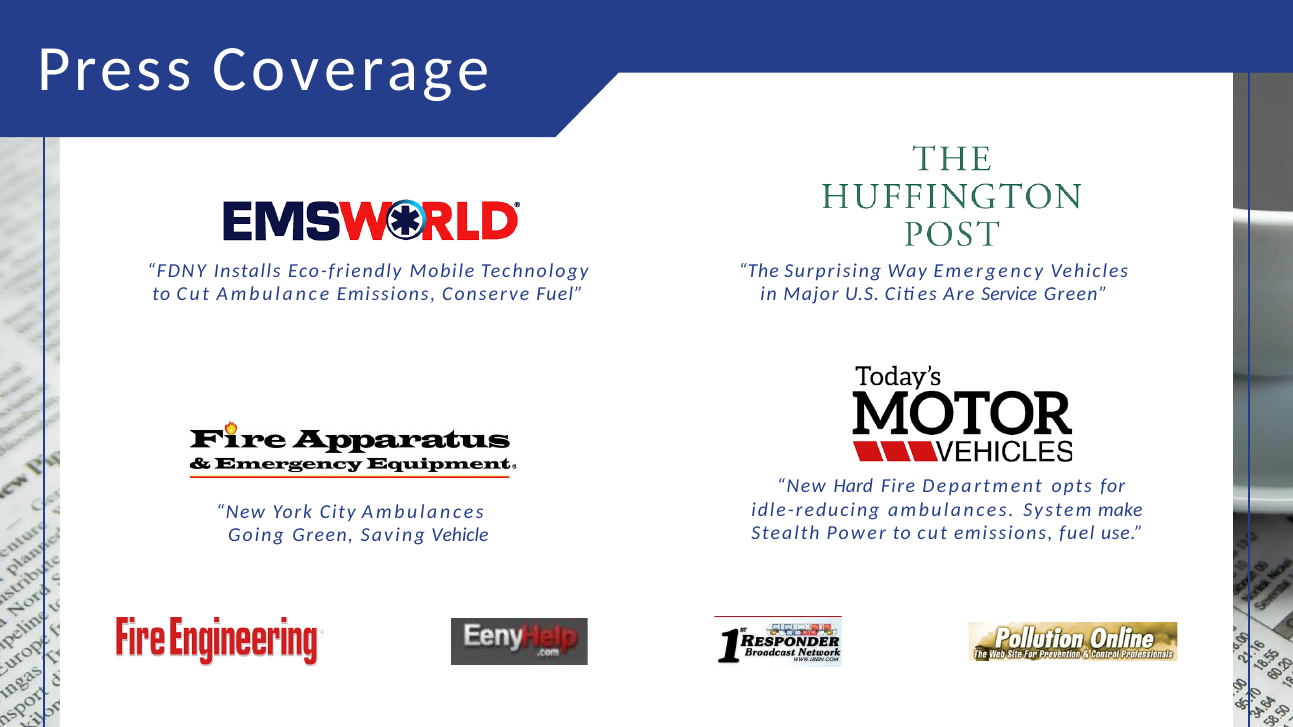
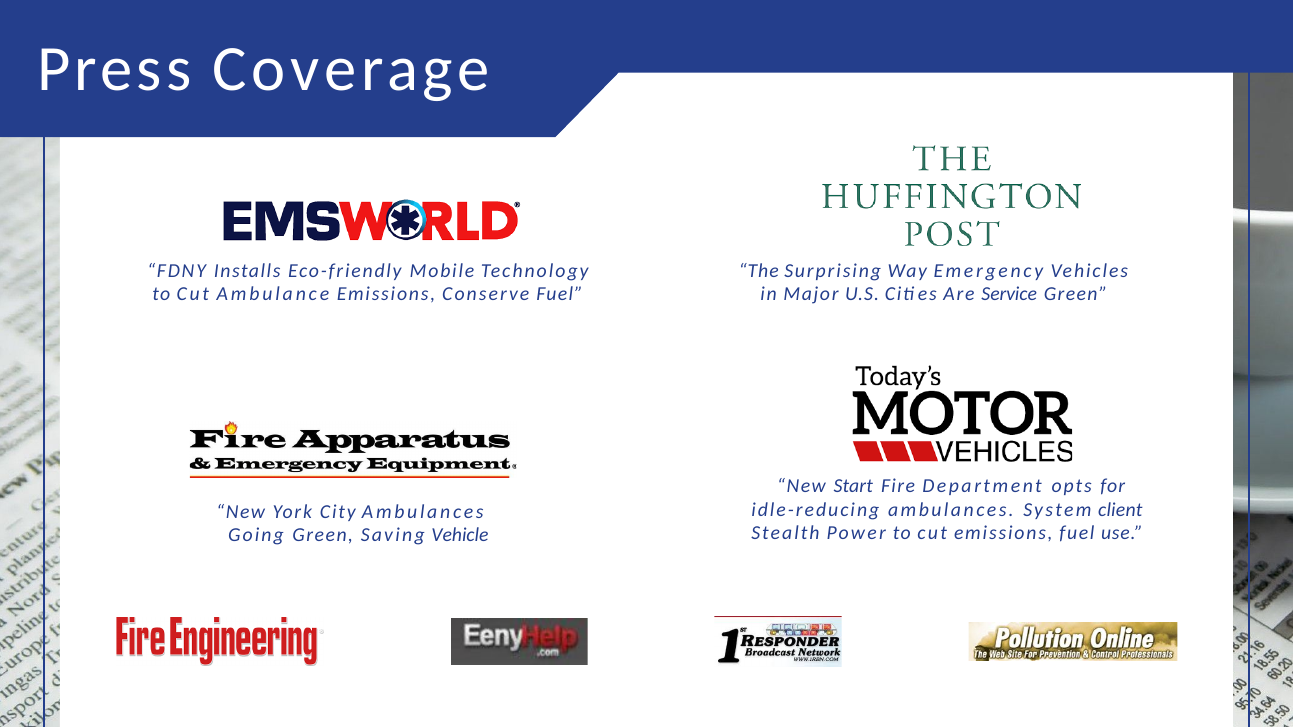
Hard: Hard -> Start
make: make -> client
